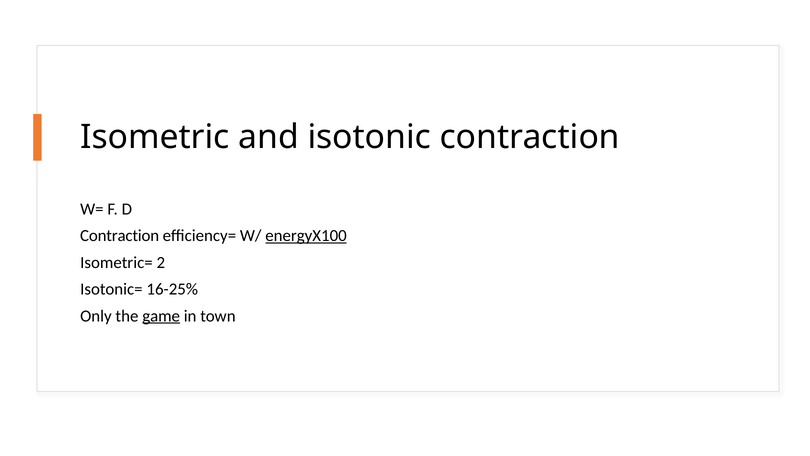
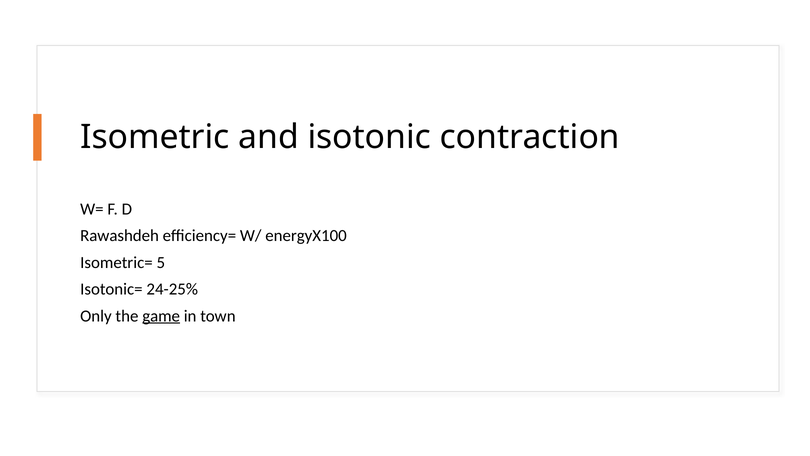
Contraction at (120, 236): Contraction -> Rawashdeh
energyX100 underline: present -> none
2: 2 -> 5
16-25%: 16-25% -> 24-25%
